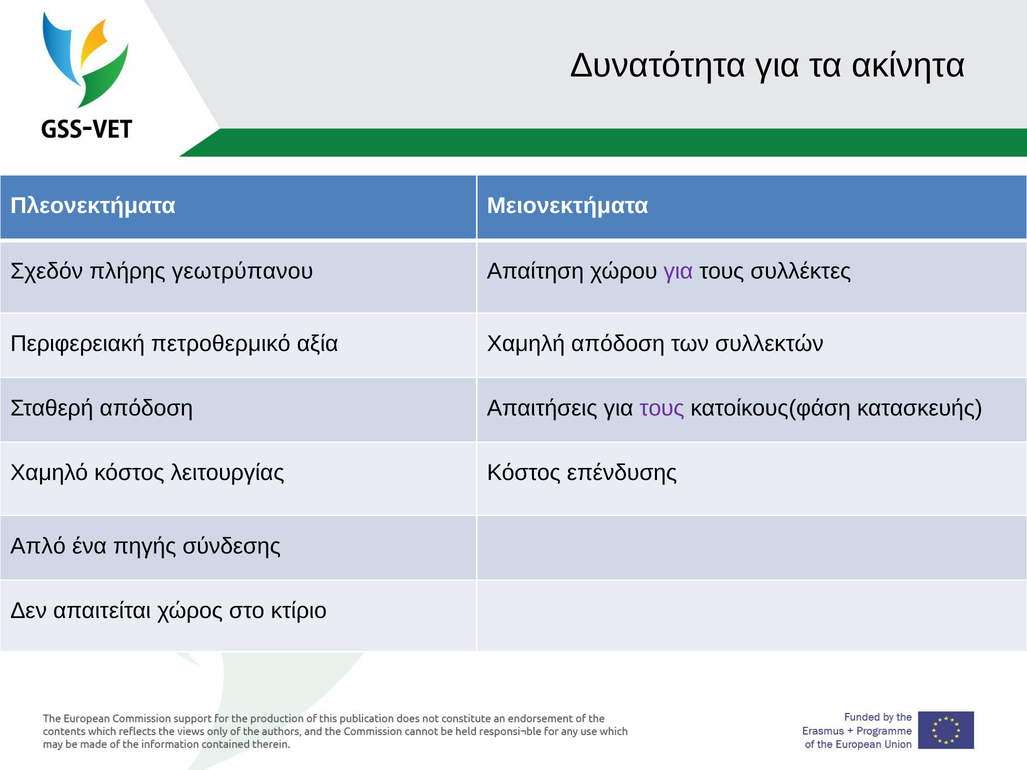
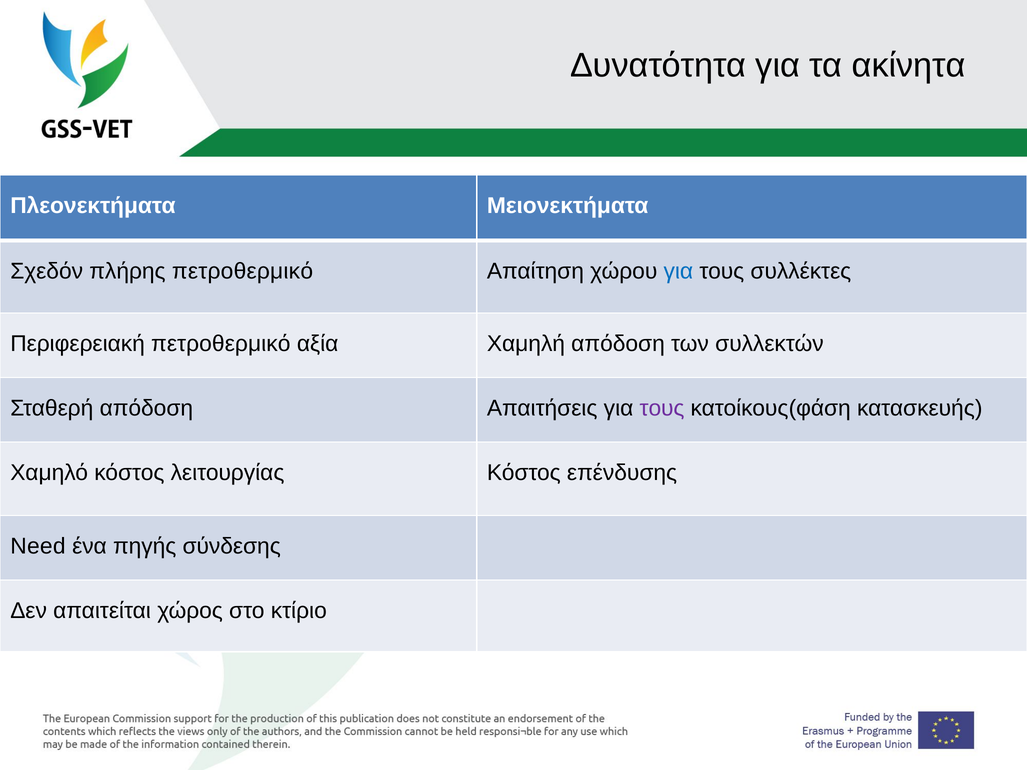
πλήρης γεωτρύπανου: γεωτρύπανου -> πετροθερμικό
για at (678, 272) colour: purple -> blue
Απλό: Απλό -> Need
